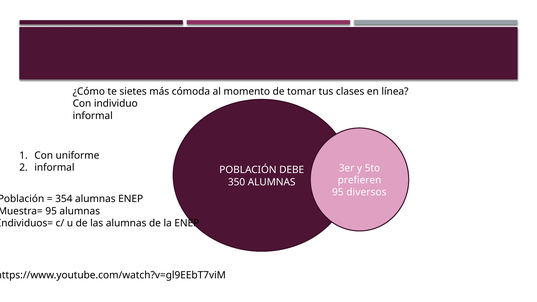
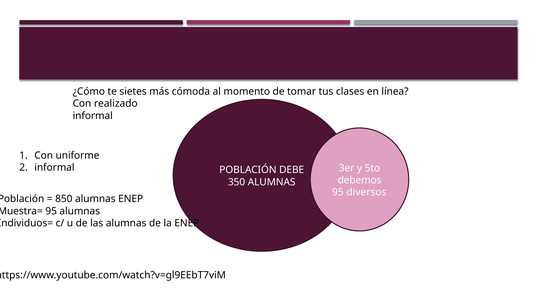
individuo: individuo -> realizado
prefieren: prefieren -> debemos
354: 354 -> 850
